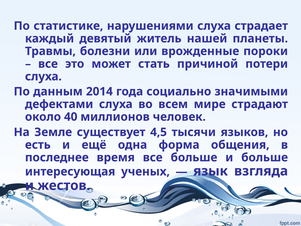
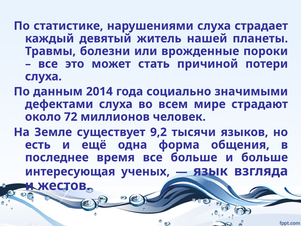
40: 40 -> 72
4,5: 4,5 -> 9,2
